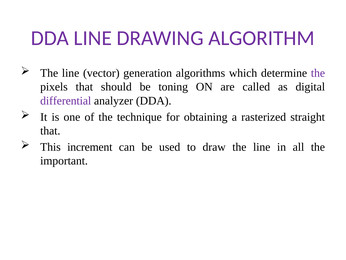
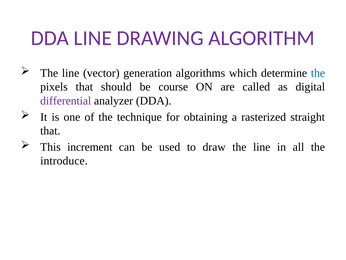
the at (318, 73) colour: purple -> blue
toning: toning -> course
important: important -> introduce
